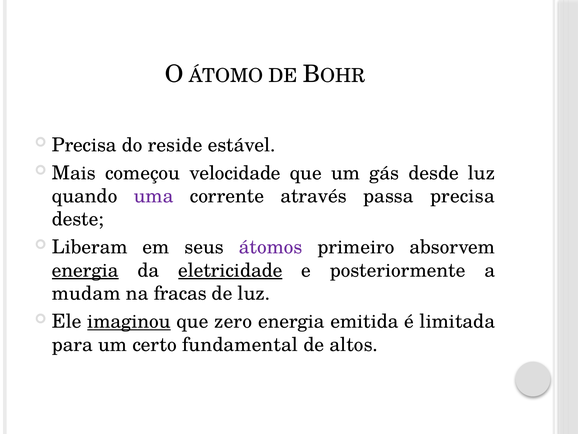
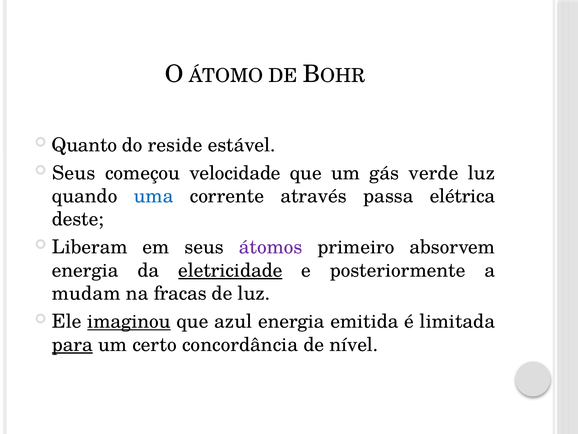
Precisa at (84, 145): Precisa -> Quanto
Mais at (74, 173): Mais -> Seus
desde: desde -> verde
uma colour: purple -> blue
passa precisa: precisa -> elétrica
energia at (85, 270) underline: present -> none
zero: zero -> azul
para underline: none -> present
fundamental: fundamental -> concordância
altos: altos -> nível
